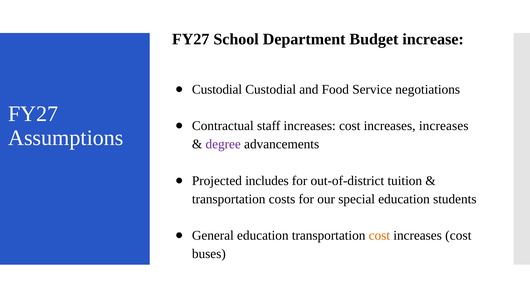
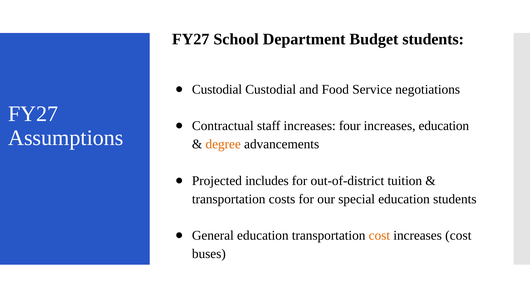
Budget increase: increase -> students
staff increases cost: cost -> four
increases increases: increases -> education
degree colour: purple -> orange
